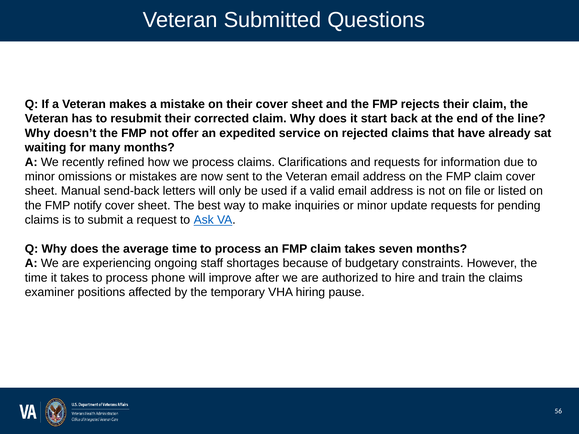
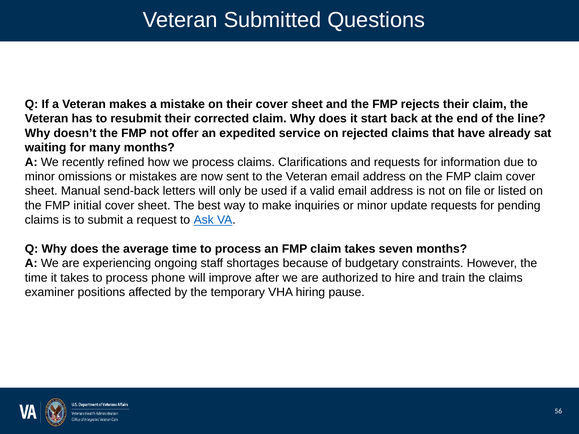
notify: notify -> initial
